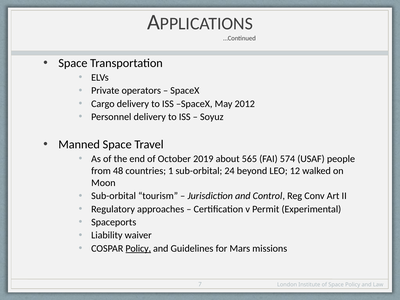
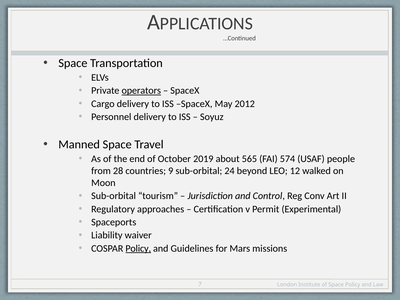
operators underline: none -> present
48: 48 -> 28
1: 1 -> 9
